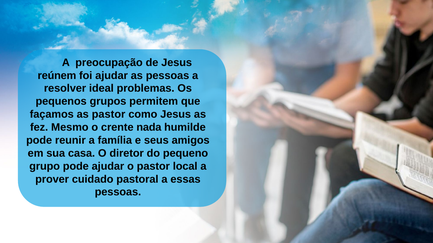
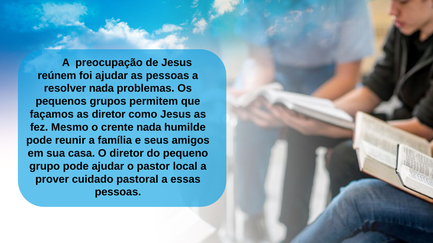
resolver ideal: ideal -> nada
as pastor: pastor -> diretor
